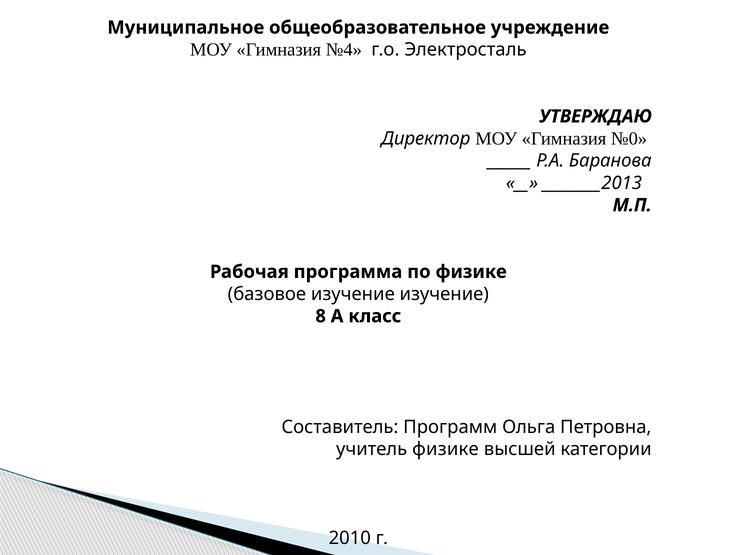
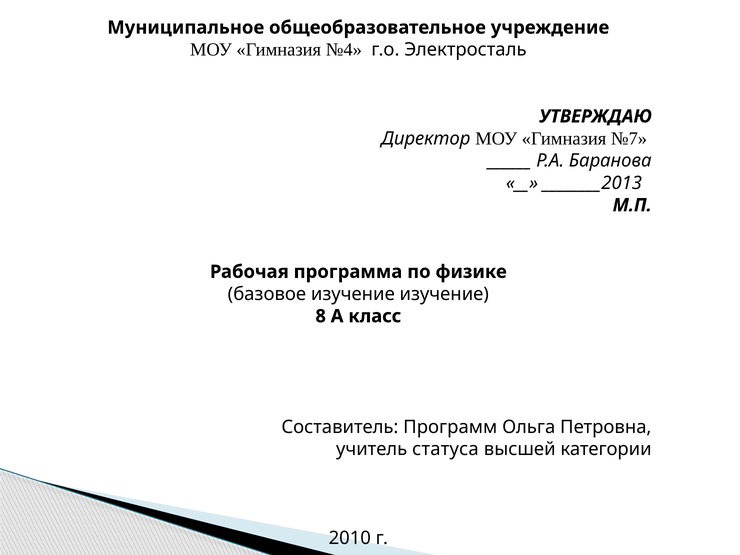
№0: №0 -> №7
учитель физике: физике -> статуса
